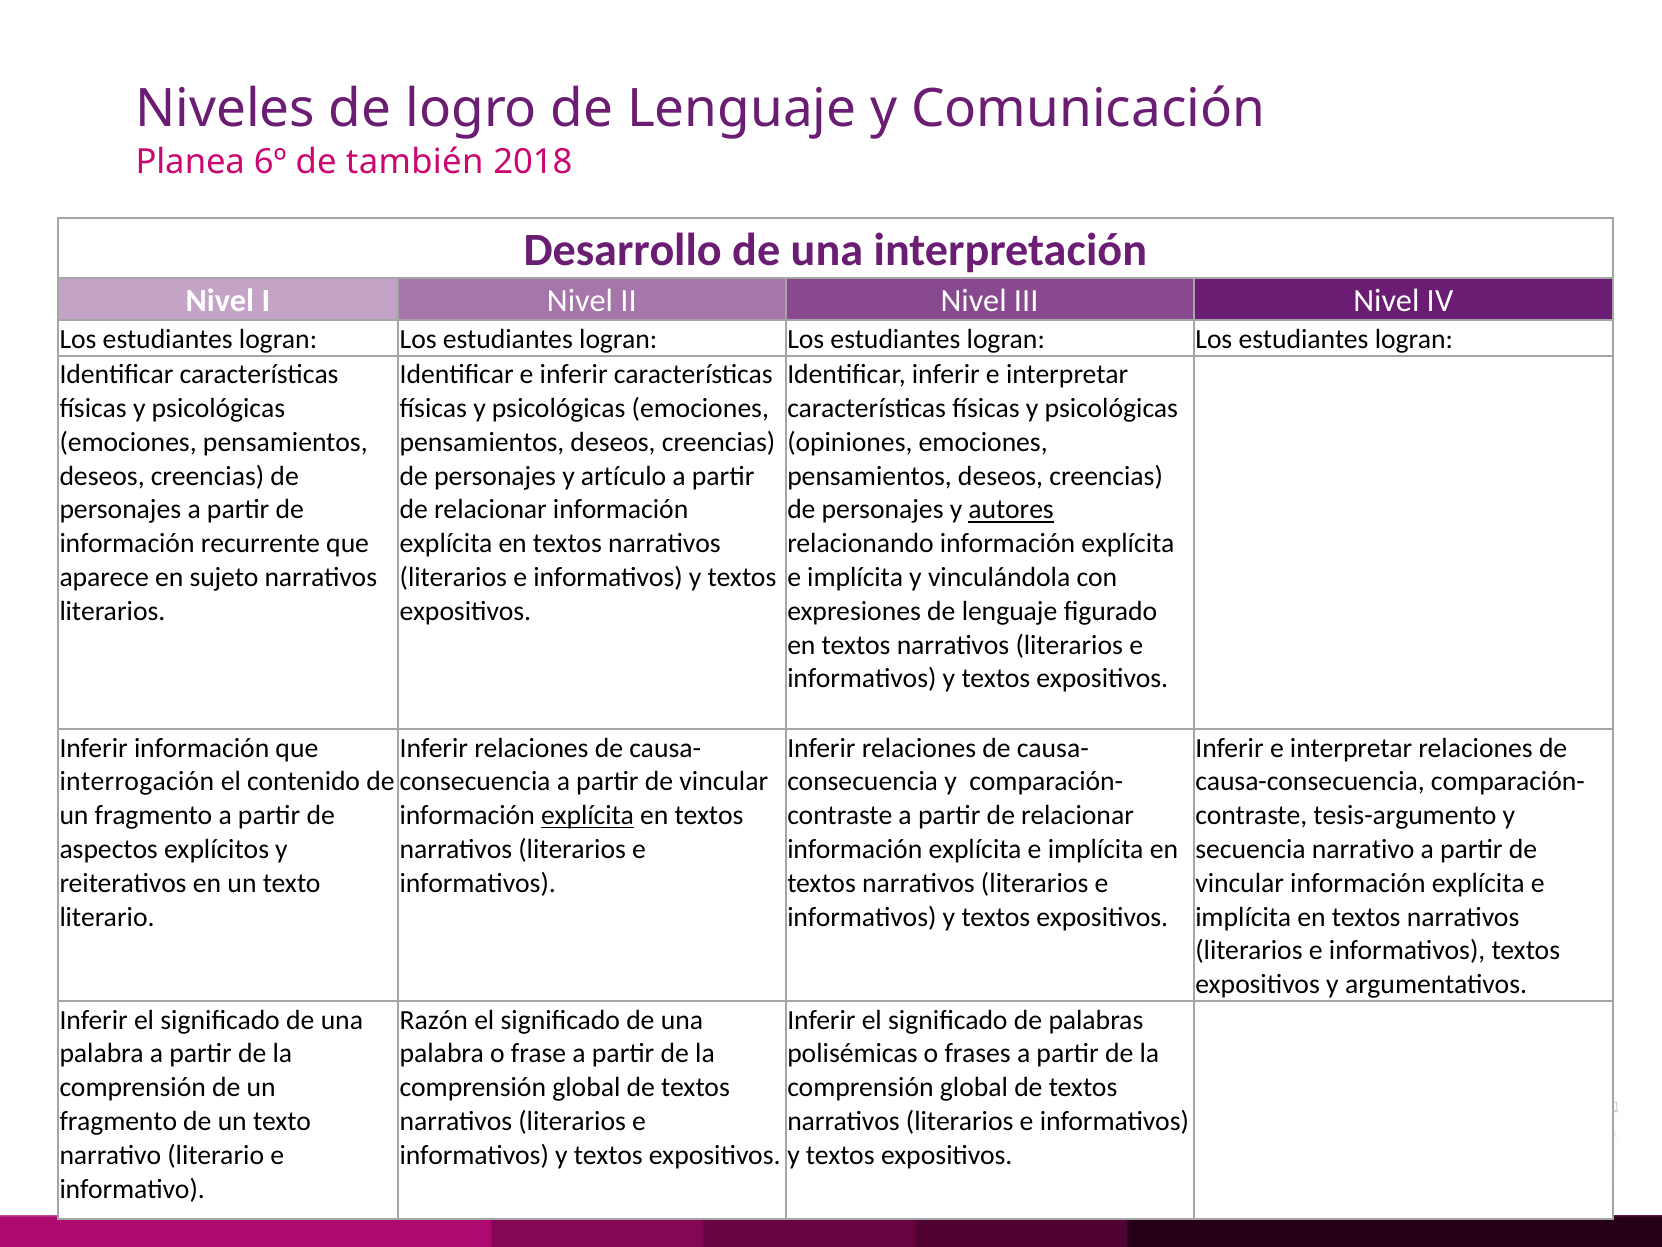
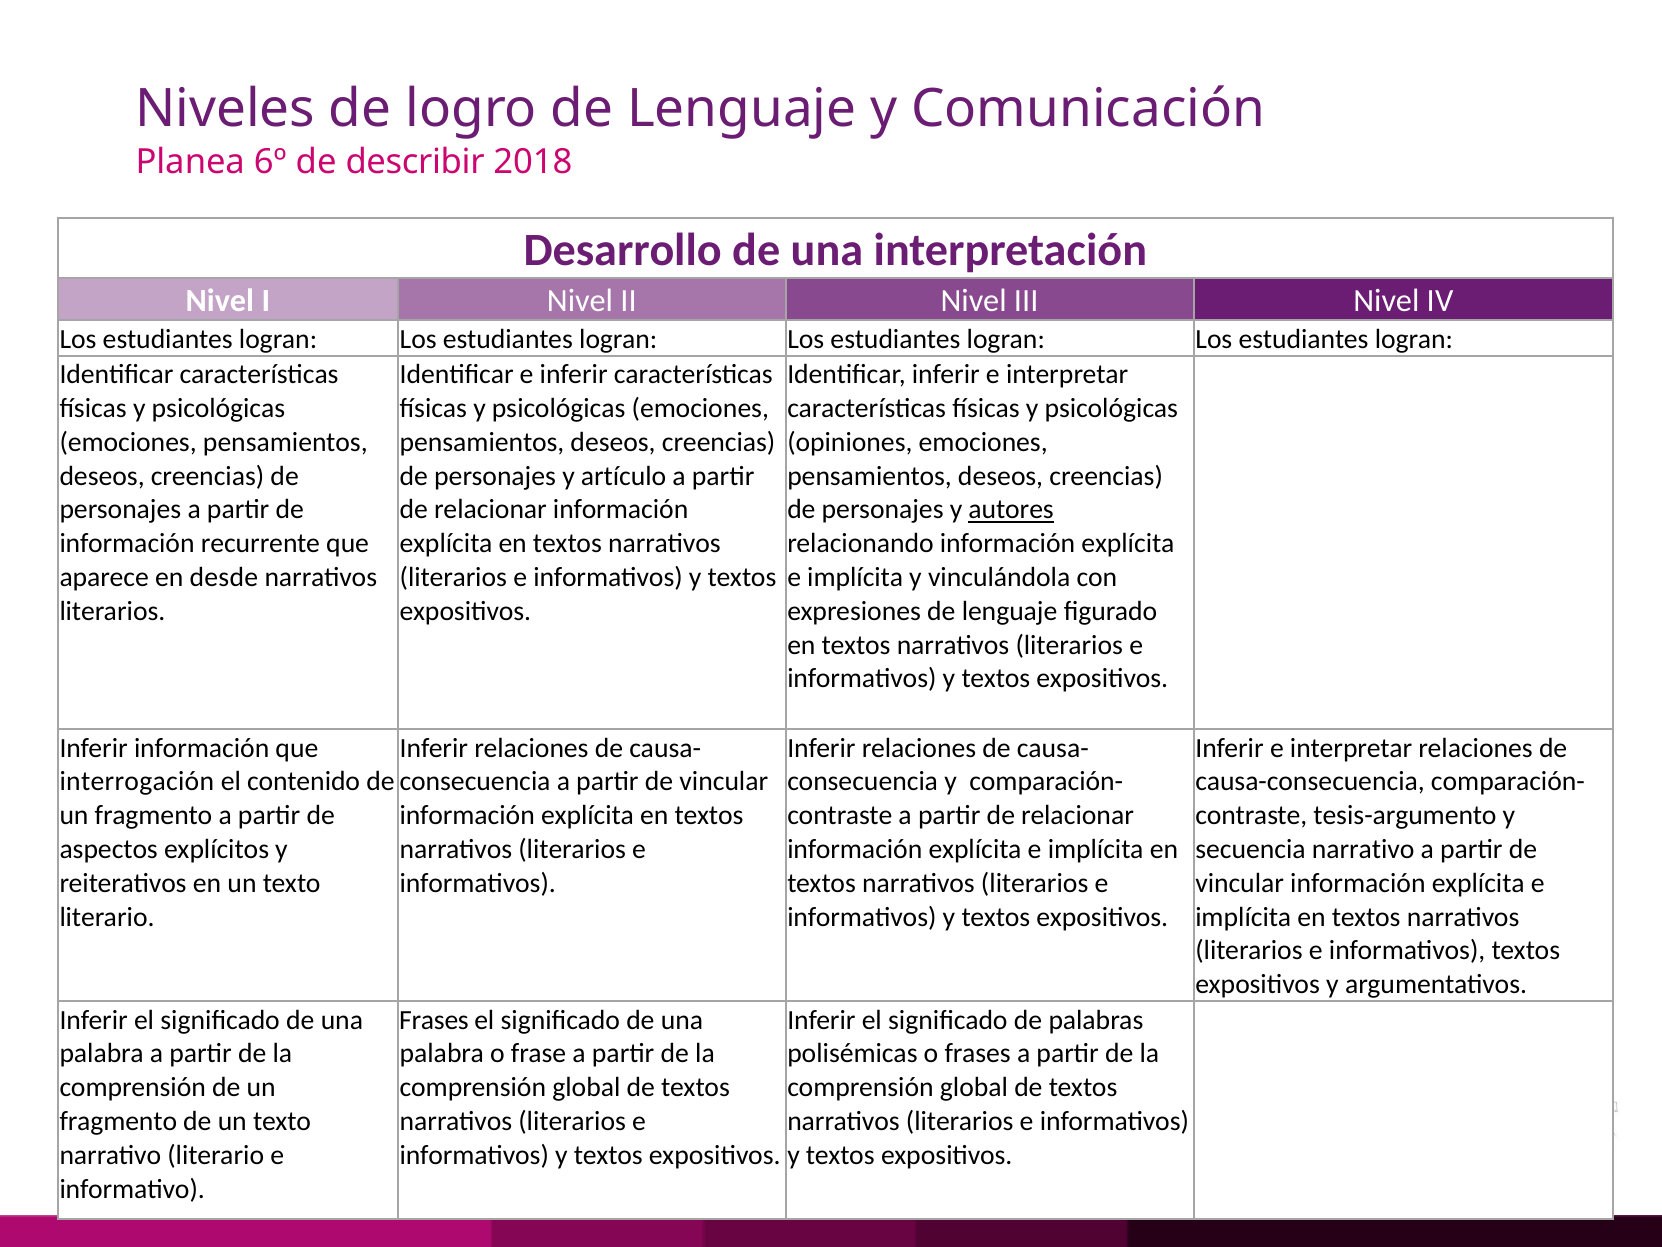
también: también -> describir
sujeto: sujeto -> desde
explícita at (588, 815) underline: present -> none
Razón at (434, 1020): Razón -> Frases
